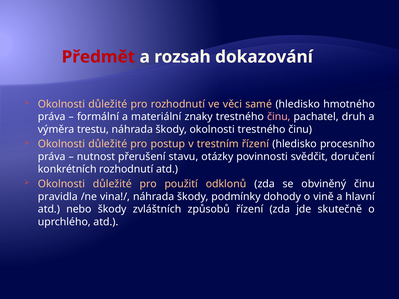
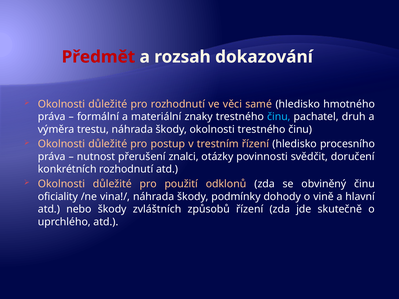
činu at (279, 117) colour: pink -> light blue
stavu: stavu -> znalci
pravidla: pravidla -> oficiality
